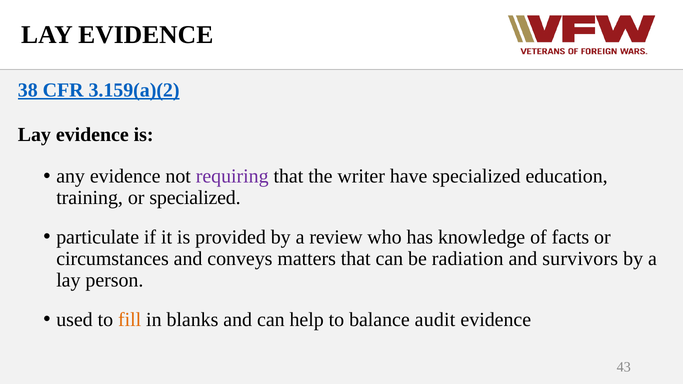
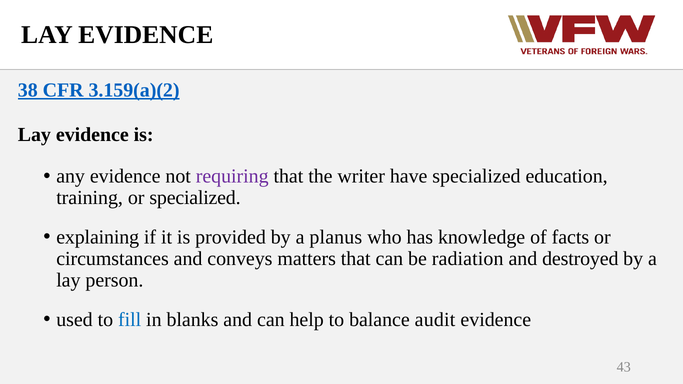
particulate: particulate -> explaining
review: review -> planus
survivors: survivors -> destroyed
fill colour: orange -> blue
